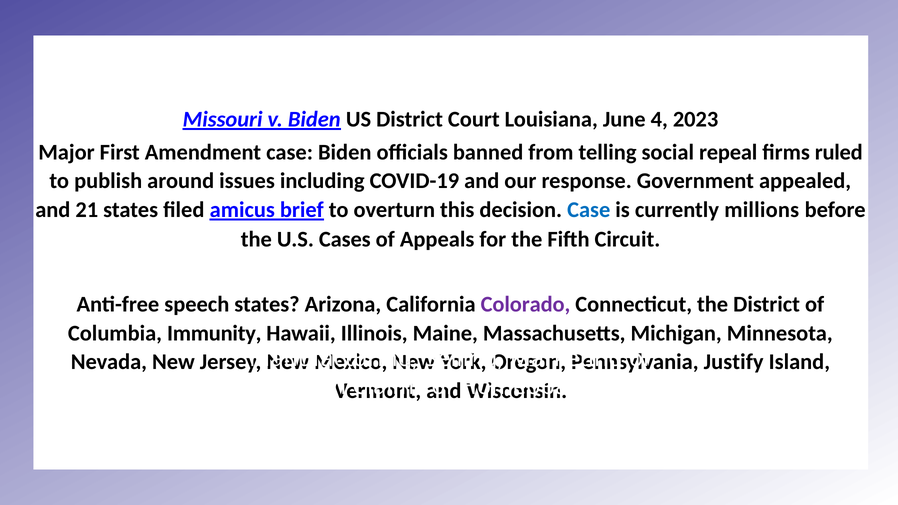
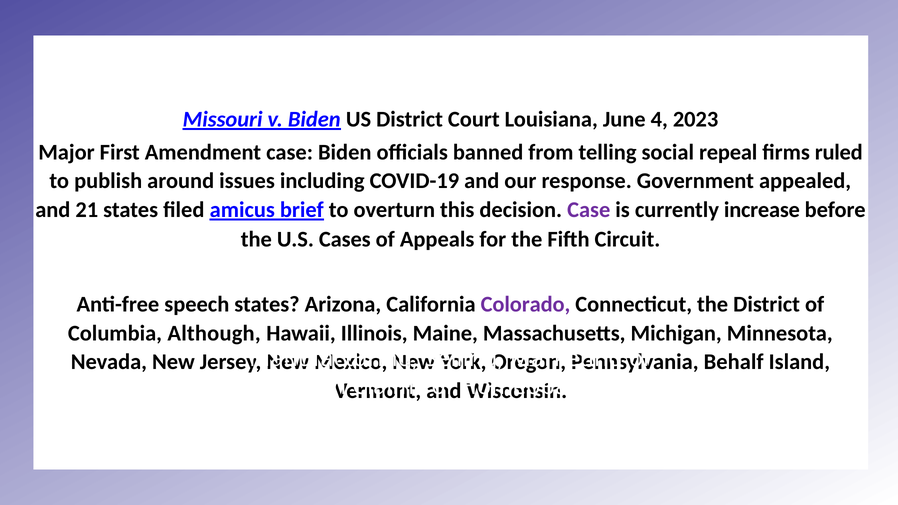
Case at (589, 210) colour: blue -> purple
millions: millions -> increase
Immunity: Immunity -> Although
Justify: Justify -> Behalf
